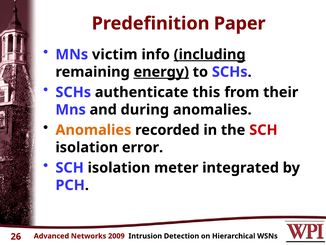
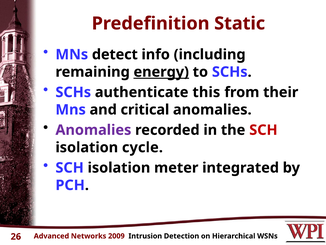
Paper: Paper -> Static
victim: victim -> detect
including underline: present -> none
during: during -> critical
Anomalies at (93, 130) colour: orange -> purple
error: error -> cycle
